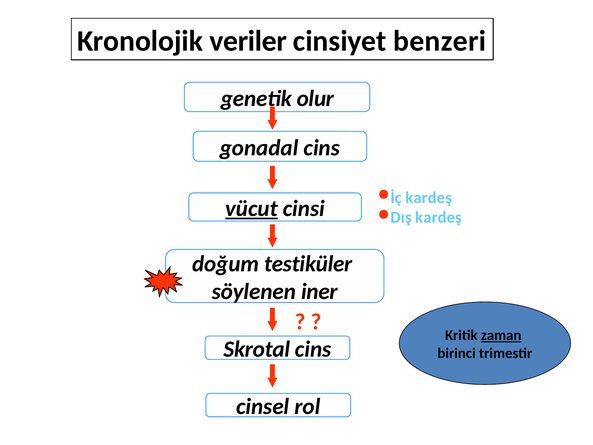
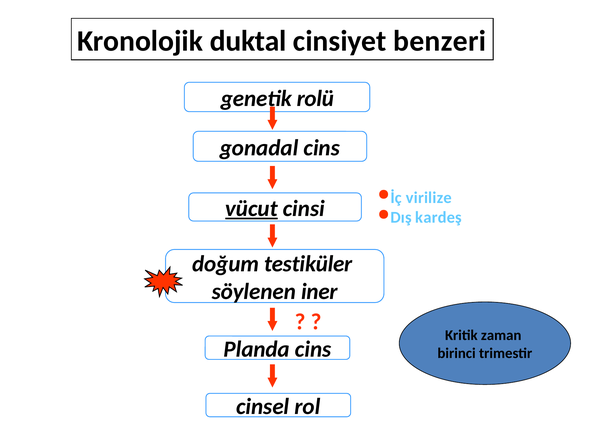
veriler: veriler -> duktal
olur: olur -> rolü
kardeş at (429, 198): kardeş -> virilize
zaman underline: present -> none
Skrotal: Skrotal -> Planda
